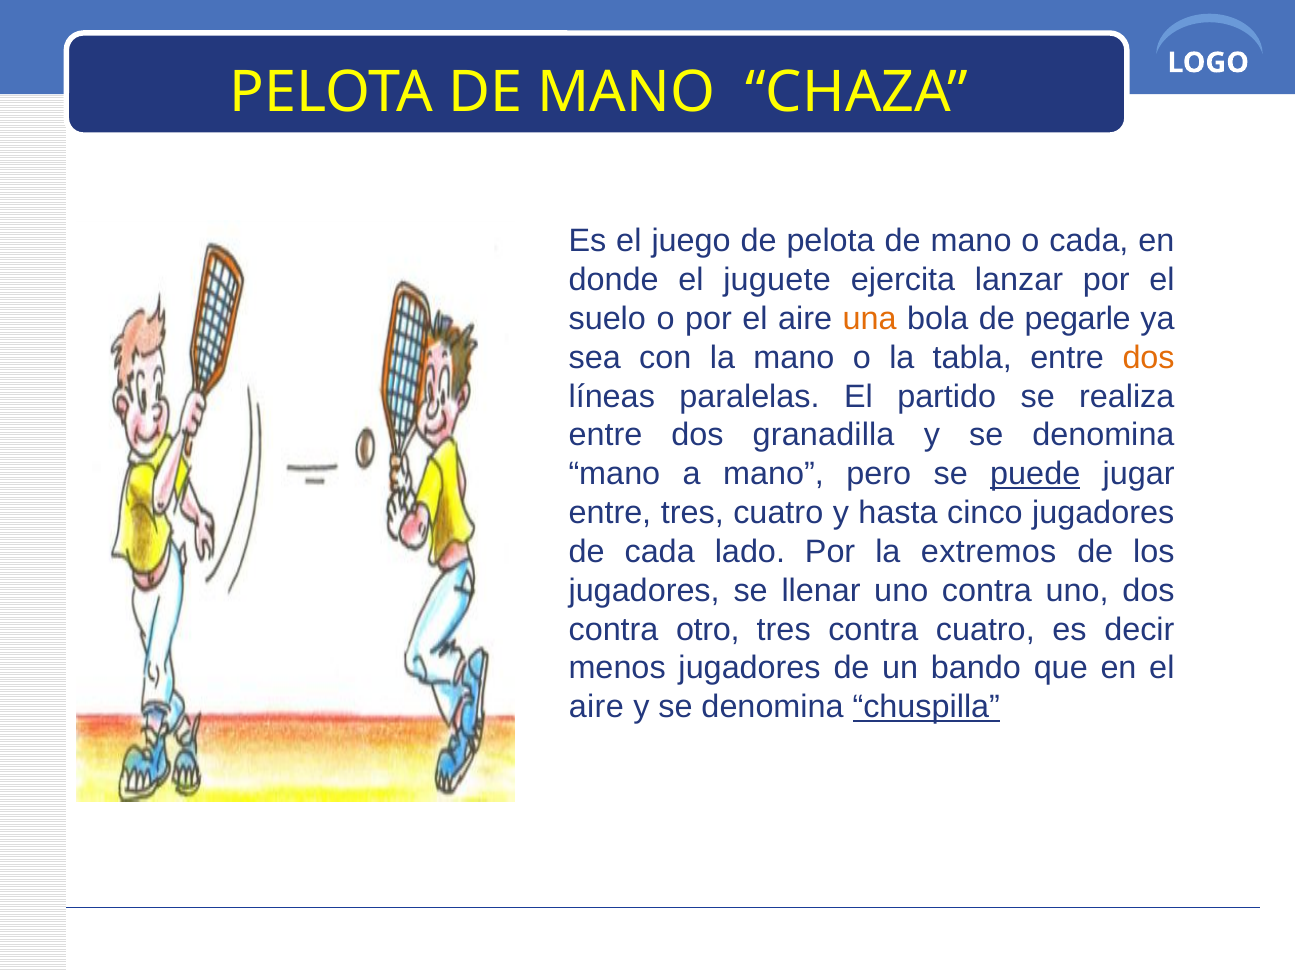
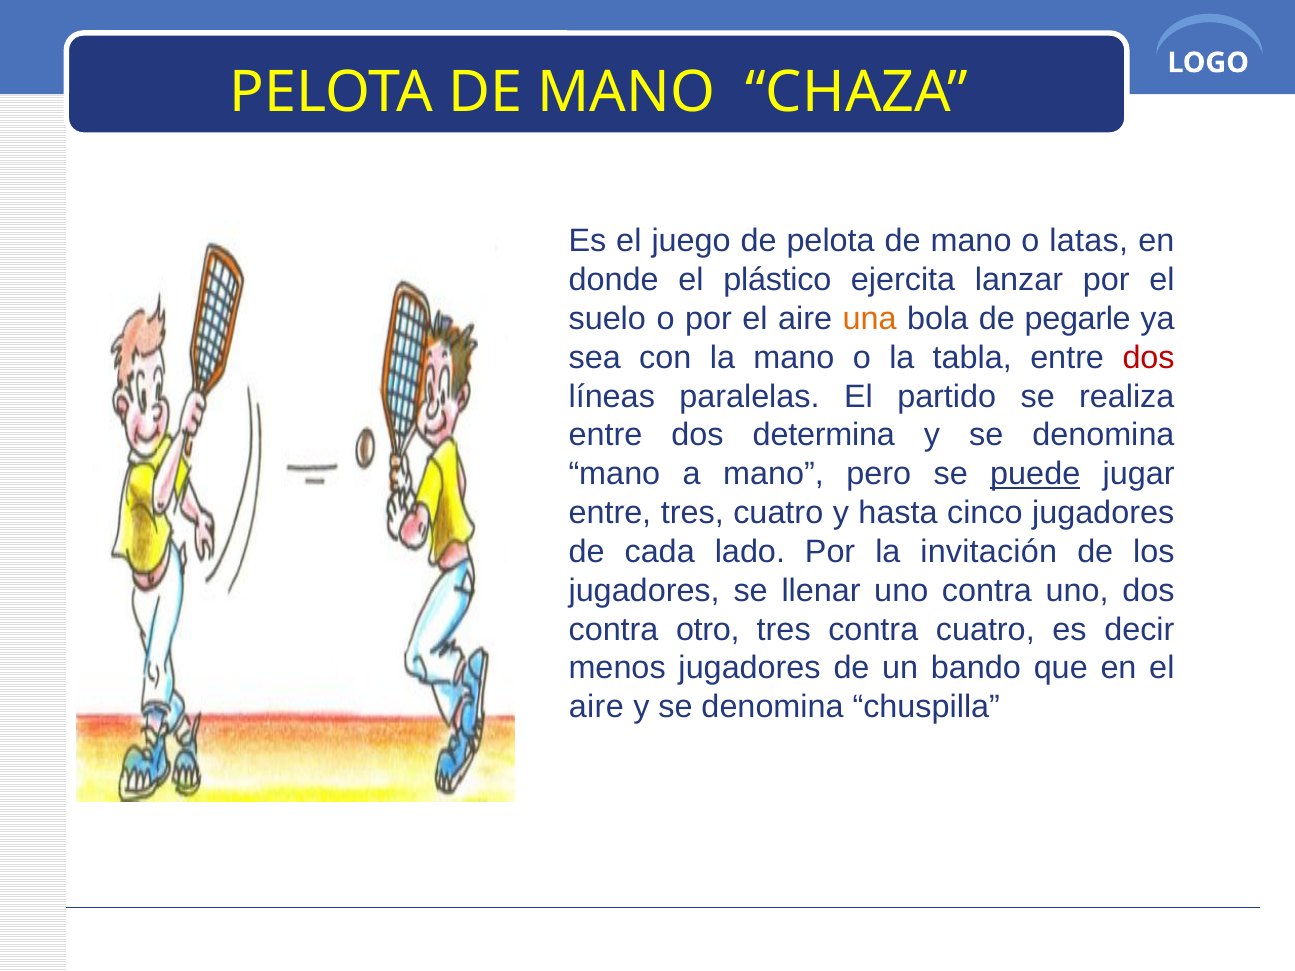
o cada: cada -> latas
juguete: juguete -> plástico
dos at (1149, 358) colour: orange -> red
granadilla: granadilla -> determina
extremos: extremos -> invitación
chuspilla underline: present -> none
